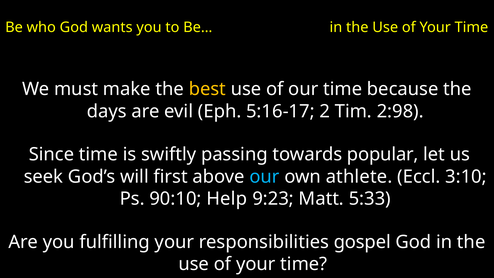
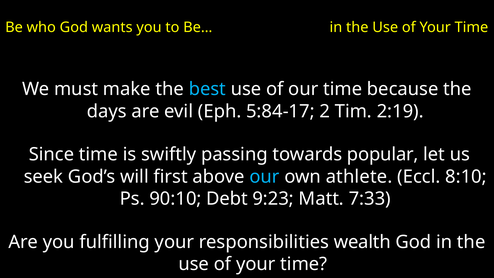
best colour: yellow -> light blue
5:16-17: 5:16-17 -> 5:84-17
2:98: 2:98 -> 2:19
3:10: 3:10 -> 8:10
Help: Help -> Debt
5:33: 5:33 -> 7:33
gospel: gospel -> wealth
